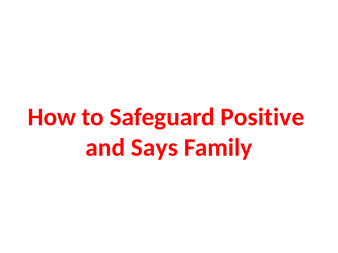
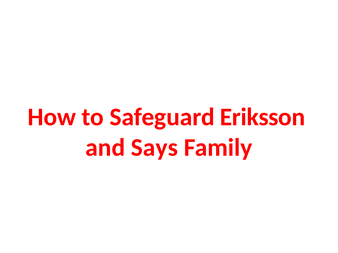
Positive: Positive -> Eriksson
